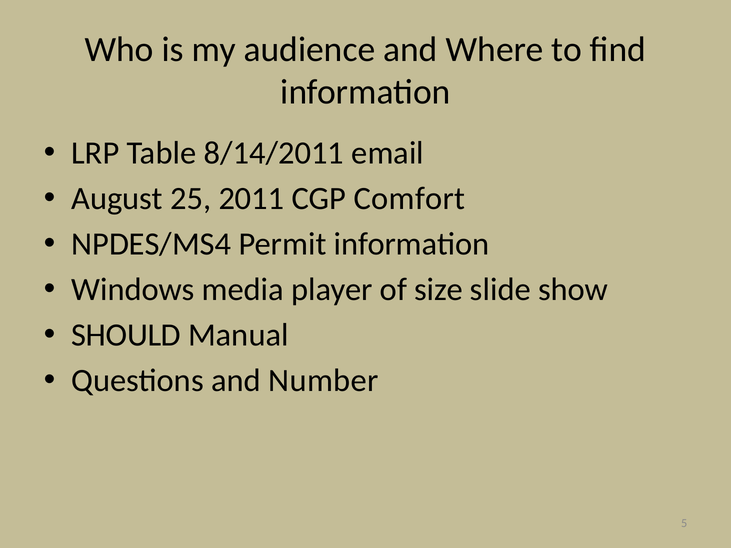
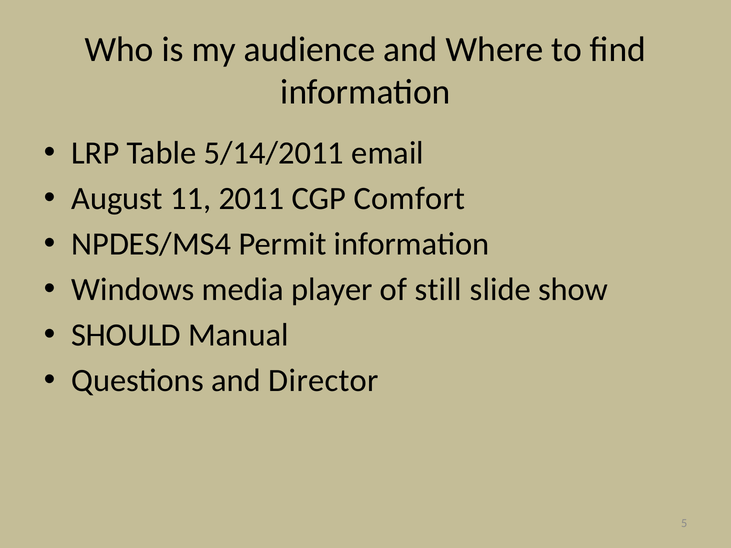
8/14/2011: 8/14/2011 -> 5/14/2011
25: 25 -> 11
size: size -> still
Number: Number -> Director
